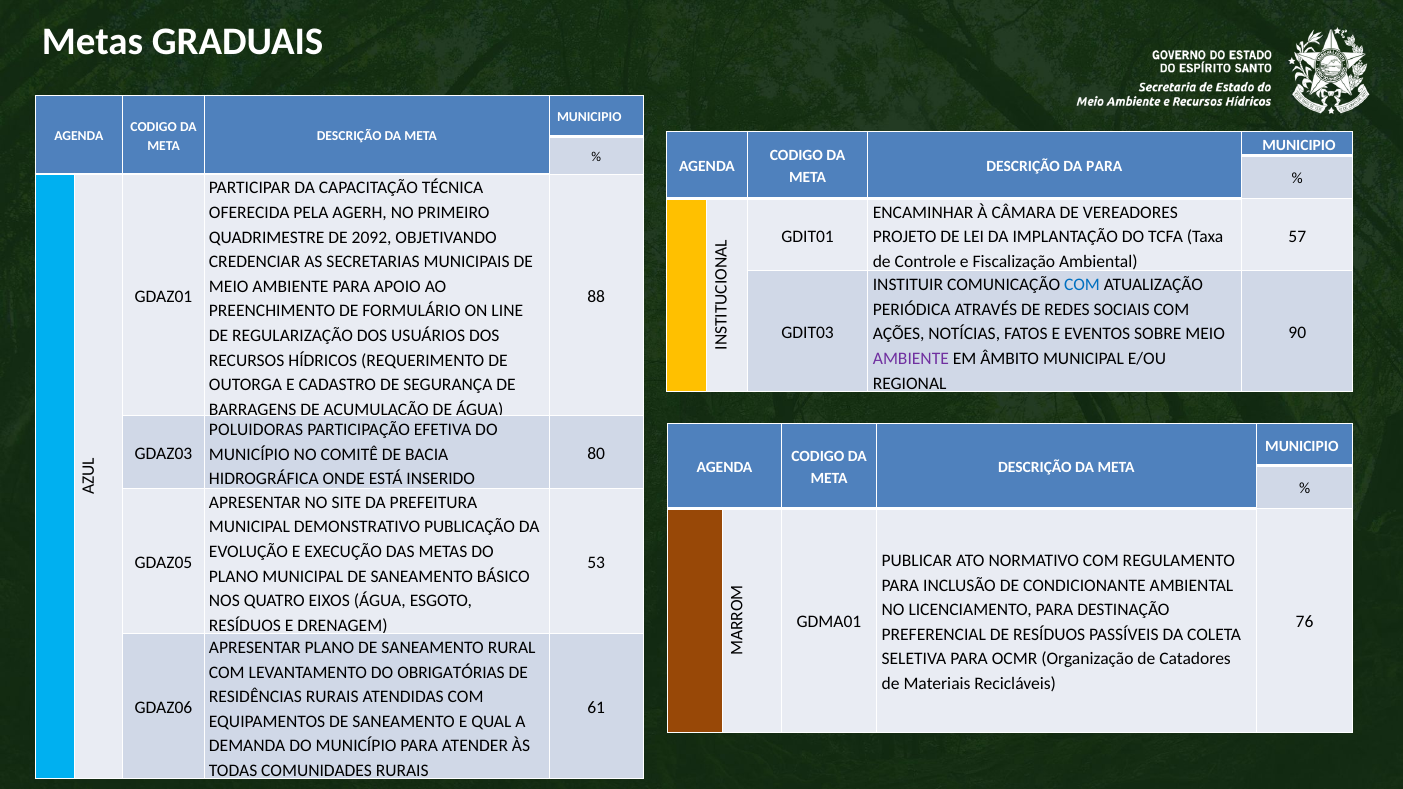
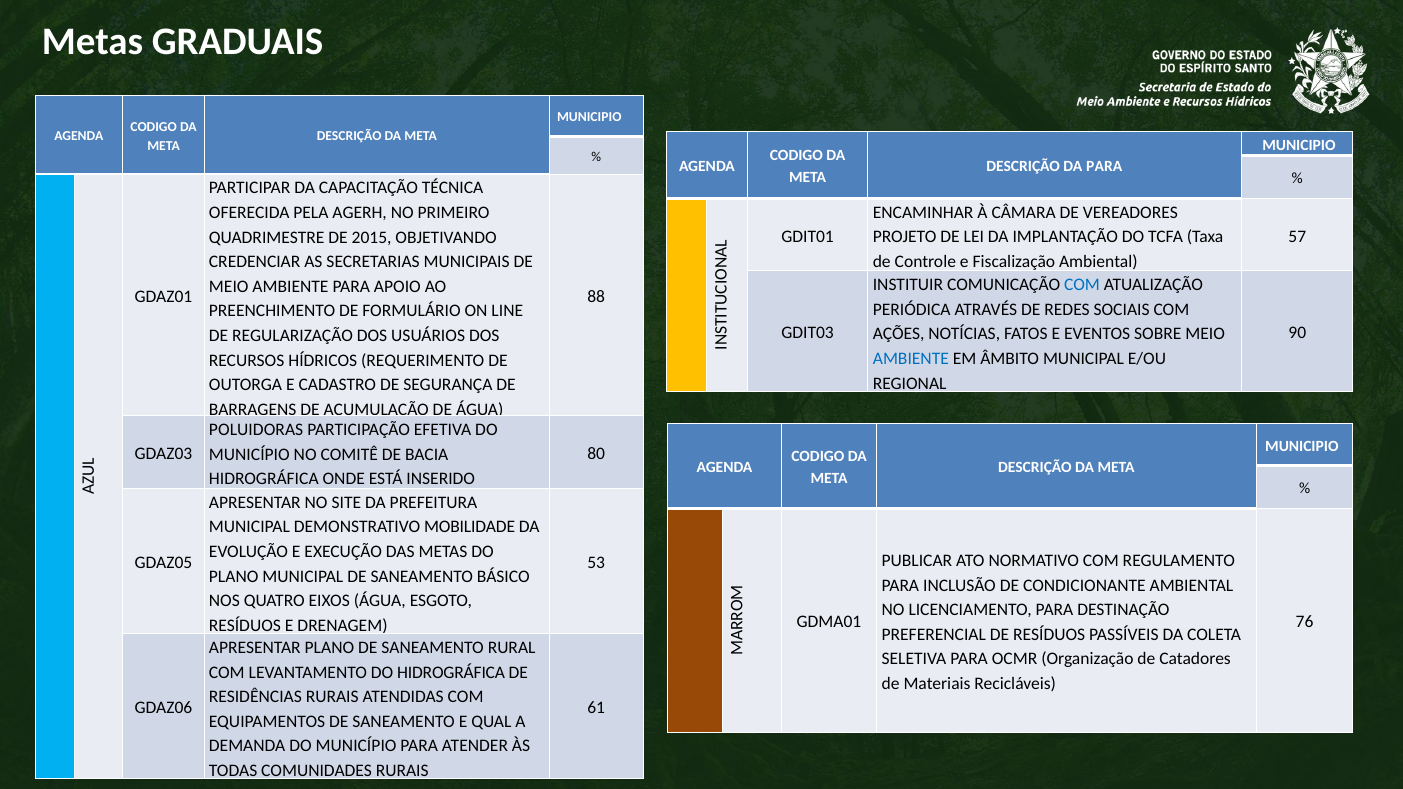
2092: 2092 -> 2015
AMBIENTE at (911, 359) colour: purple -> blue
PUBLICAÇÃO: PUBLICAÇÃO -> MOBILIDADE
DO OBRIGATÓRIAS: OBRIGATÓRIAS -> HIDROGRÁFICA
